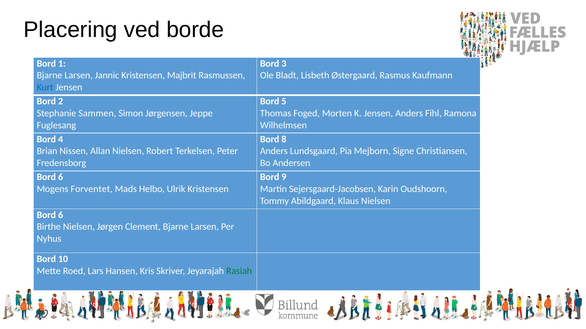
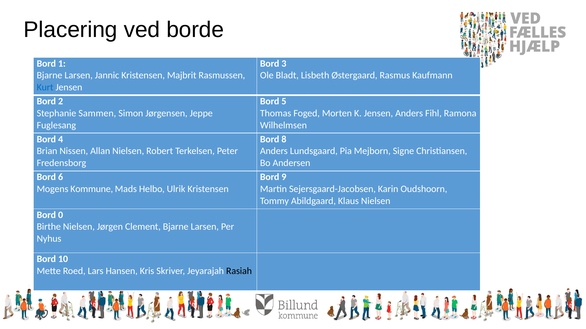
Forventet: Forventet -> Kommune
6 at (61, 215): 6 -> 0
Rasiah colour: green -> black
